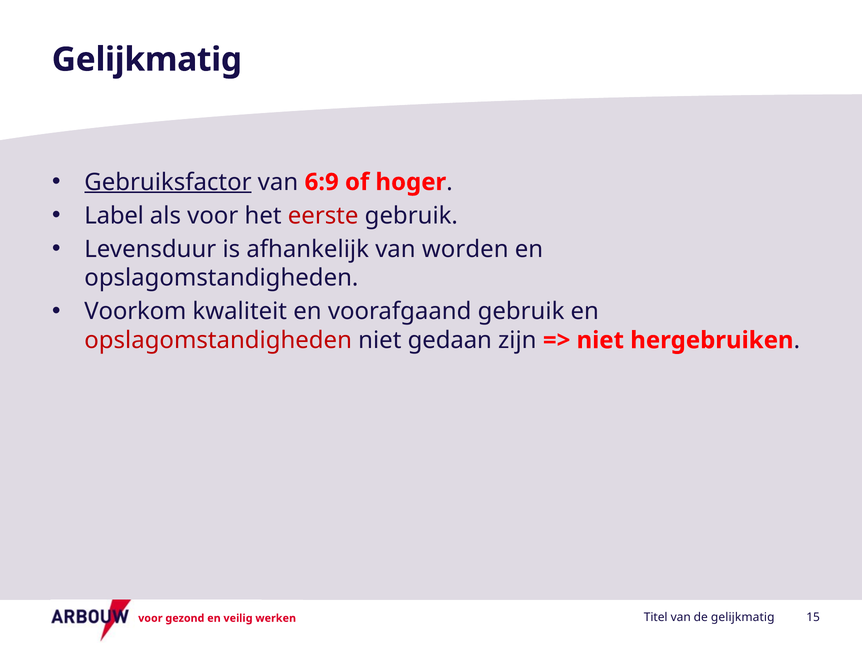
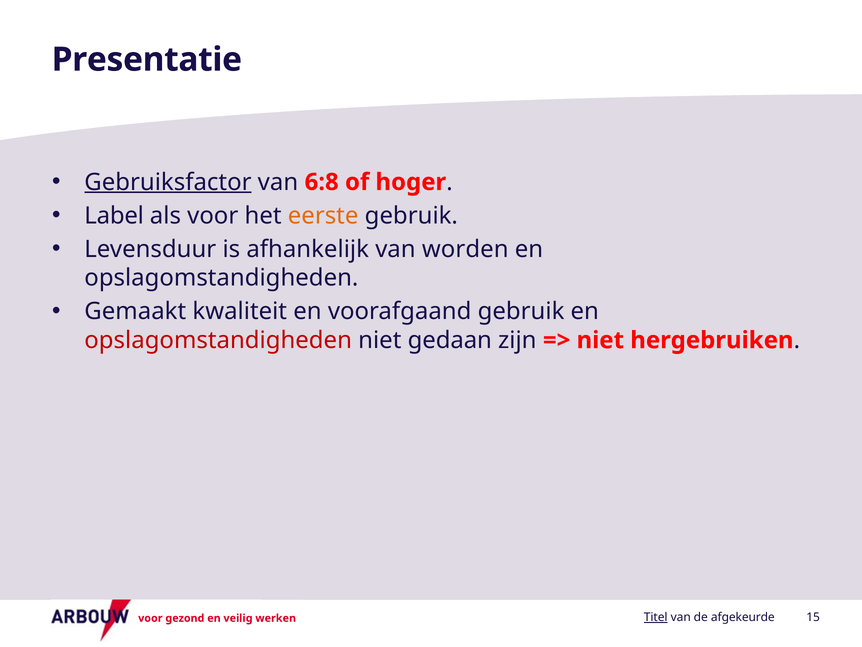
Gelijkmatig at (147, 60): Gelijkmatig -> Presentatie
6:9: 6:9 -> 6:8
eerste colour: red -> orange
Voorkom: Voorkom -> Gemaakt
Titel underline: none -> present
de gelijkmatig: gelijkmatig -> afgekeurde
